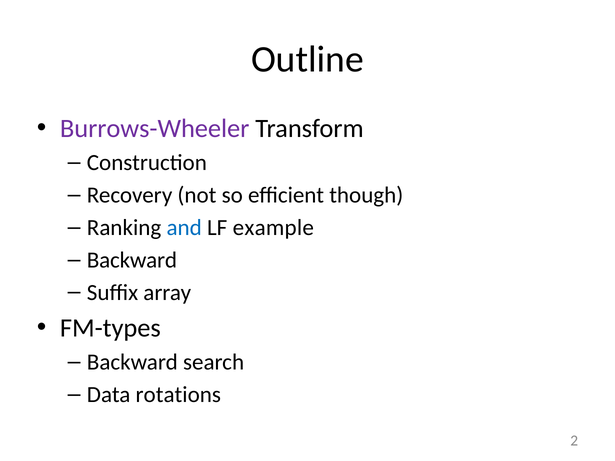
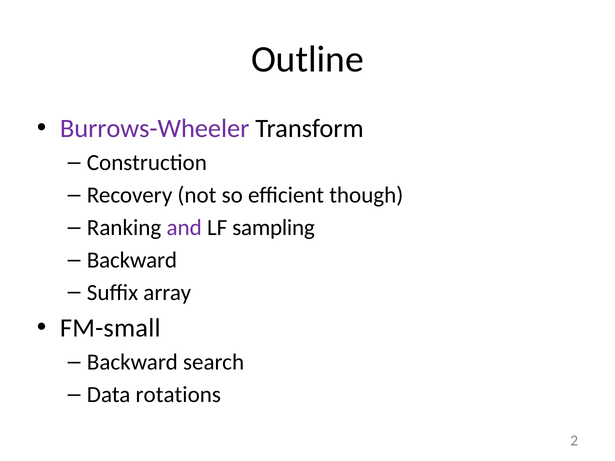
and colour: blue -> purple
example: example -> sampling
FM-types: FM-types -> FM-small
